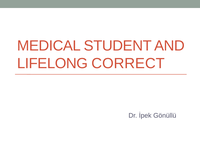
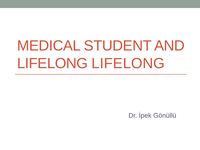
LIFELONG CORRECT: CORRECT -> LIFELONG
